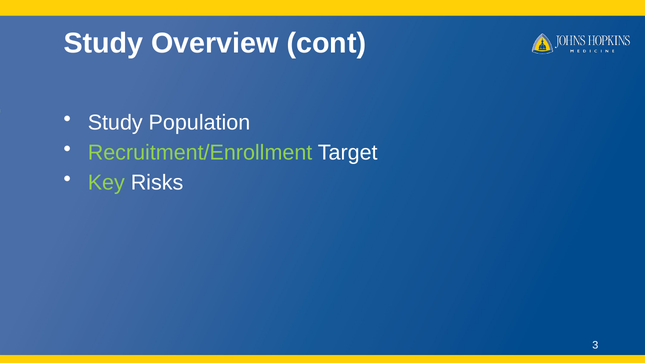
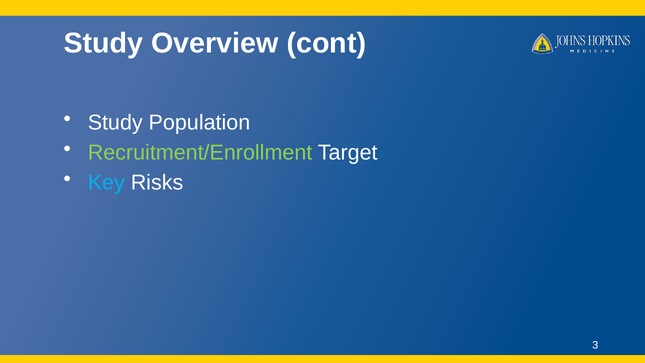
Key colour: light green -> light blue
